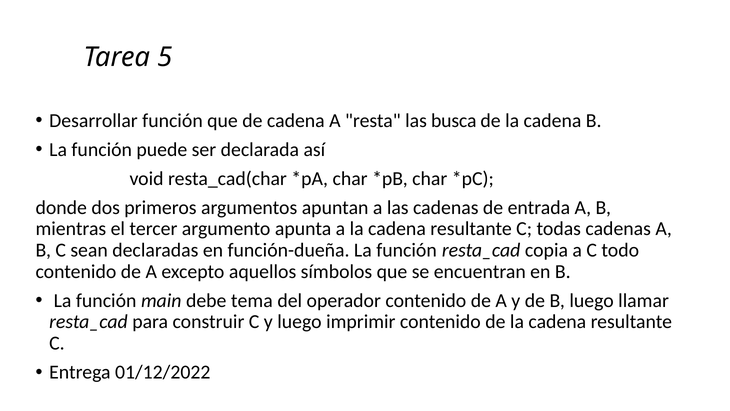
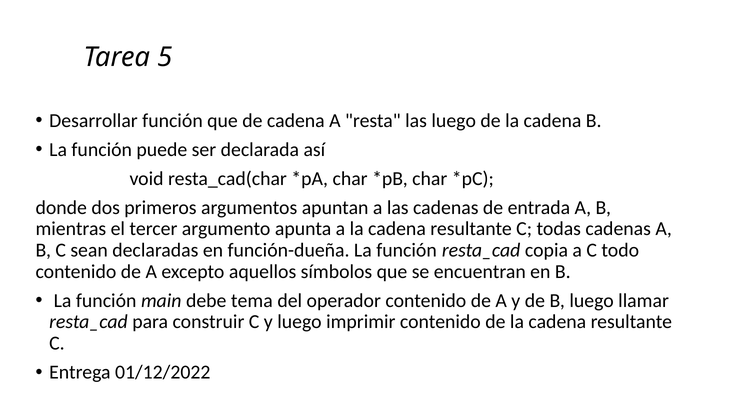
las busca: busca -> luego
